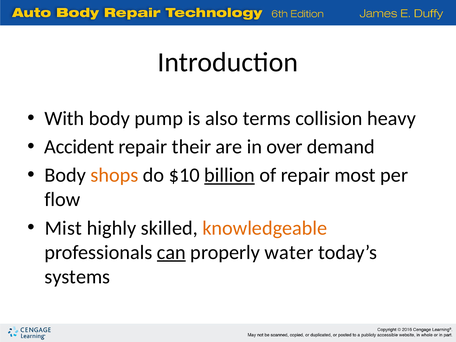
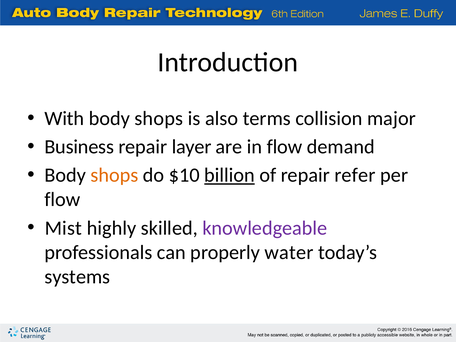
pump at (159, 118): pump -> shops
heavy: heavy -> major
Accident: Accident -> Business
their: their -> layer
in over: over -> flow
most: most -> refer
knowledgeable colour: orange -> purple
can underline: present -> none
